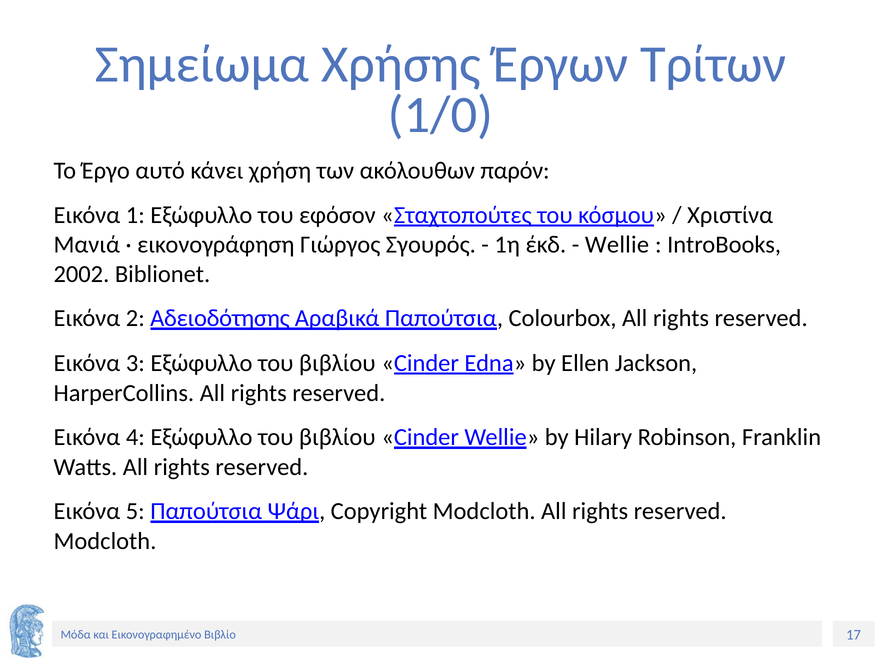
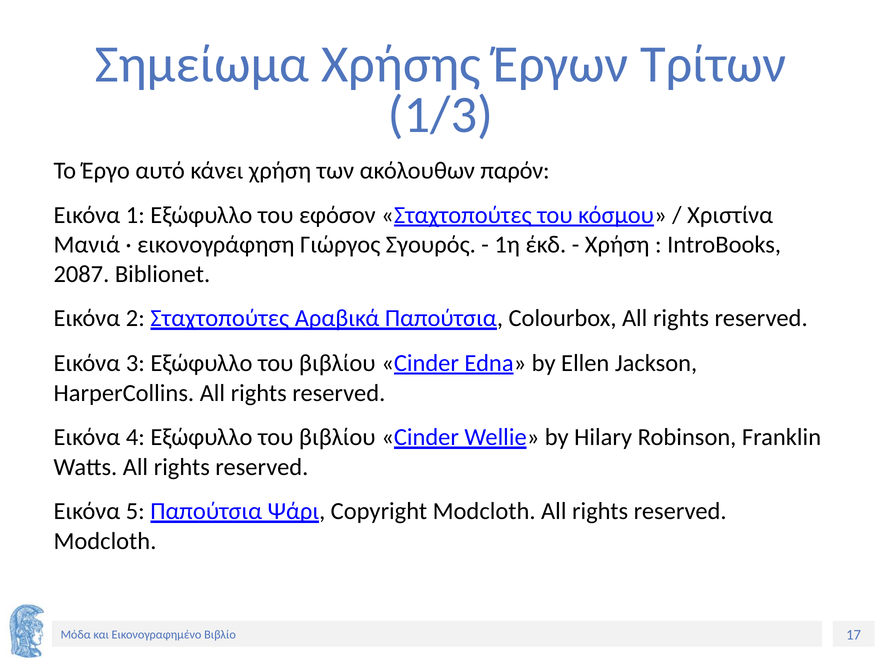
1/0: 1/0 -> 1/3
Wellie at (617, 245): Wellie -> Χρήση
2002: 2002 -> 2087
2 Αδειοδότησης: Αδειοδότησης -> Σταχτοπούτες
